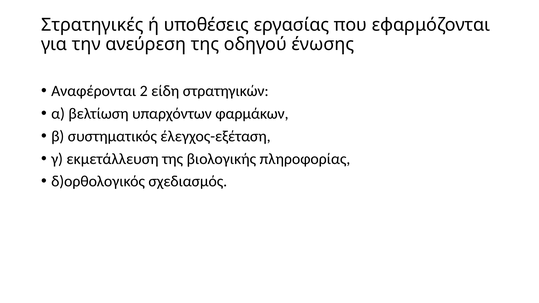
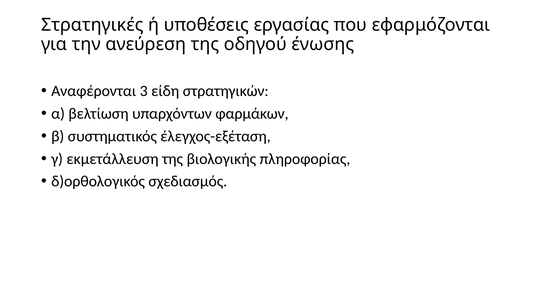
2: 2 -> 3
